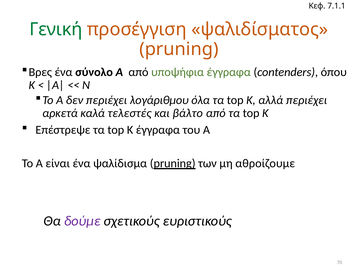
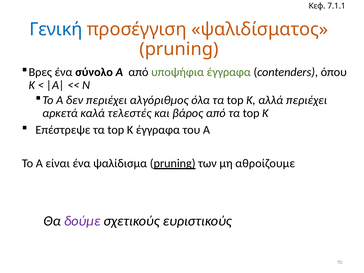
Γενική colour: green -> blue
λογάριθμου: λογάριθμου -> αλγόριθμος
βάλτο: βάλτο -> βάρος
